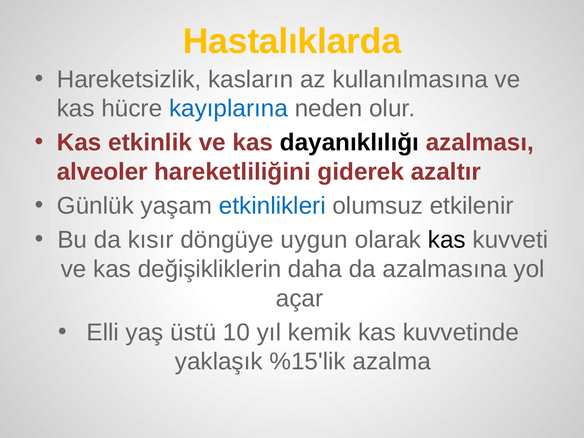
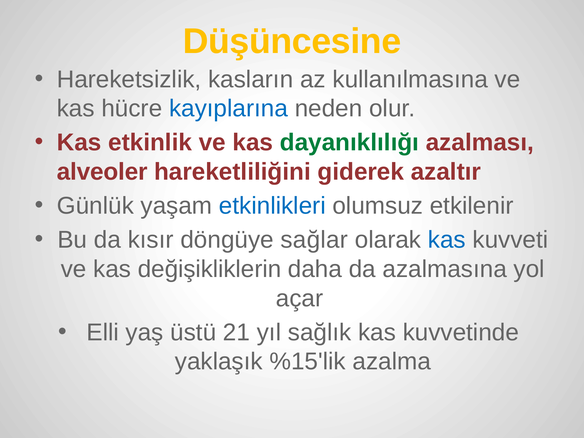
Hastalıklarda: Hastalıklarda -> Düşüncesine
dayanıklılığı colour: black -> green
uygun: uygun -> sağlar
kas at (447, 240) colour: black -> blue
10: 10 -> 21
kemik: kemik -> sağlık
